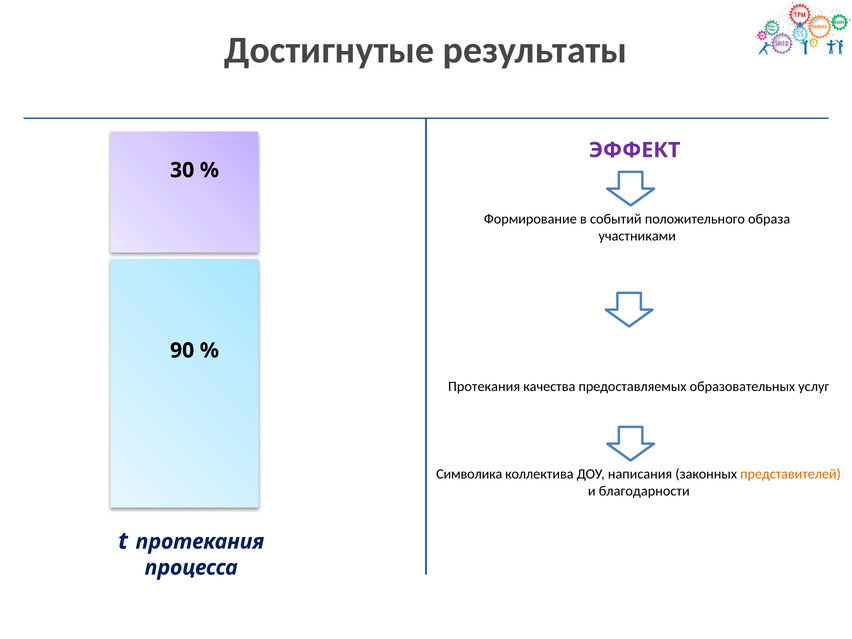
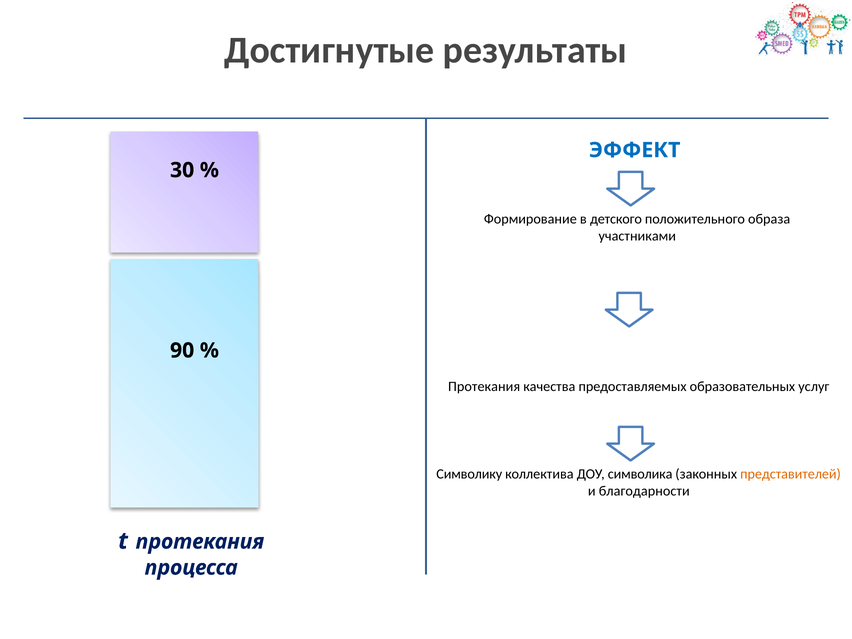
ЭФФЕКТ colour: purple -> blue
событий: событий -> детского
Символика: Символика -> Символику
написания: написания -> символика
